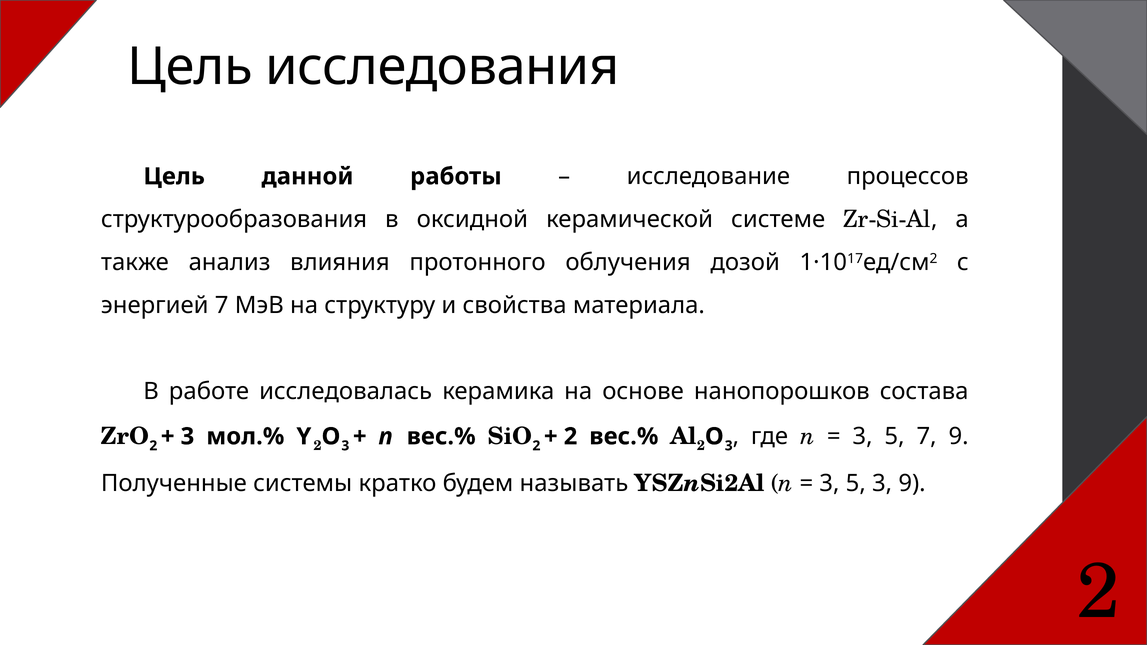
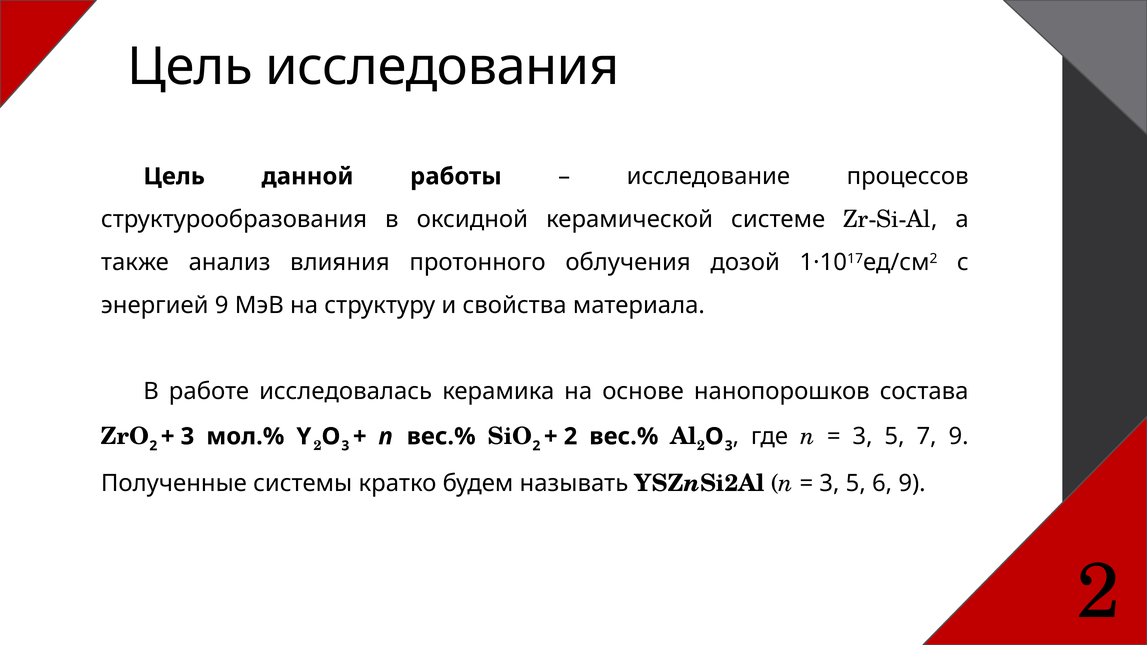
энергией 7: 7 -> 9
5 3: 3 -> 6
